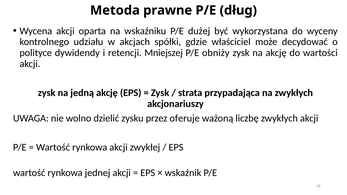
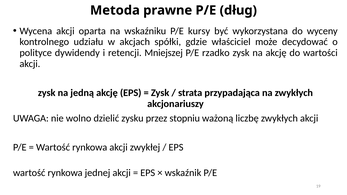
dużej: dużej -> kursy
obniży: obniży -> rzadko
oferuje: oferuje -> stopniu
